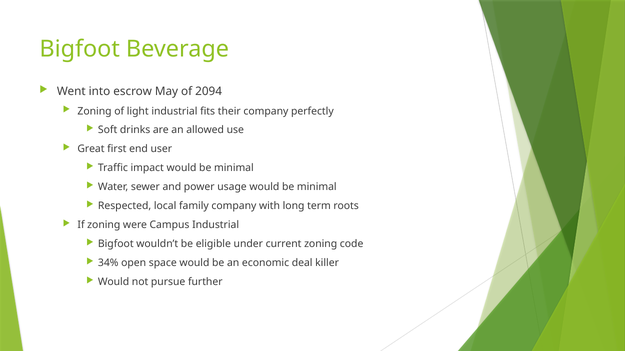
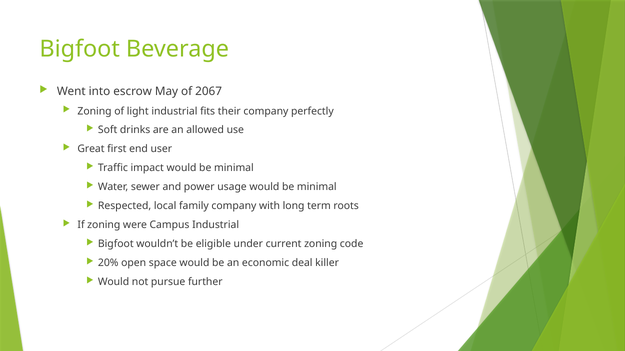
2094: 2094 -> 2067
34%: 34% -> 20%
